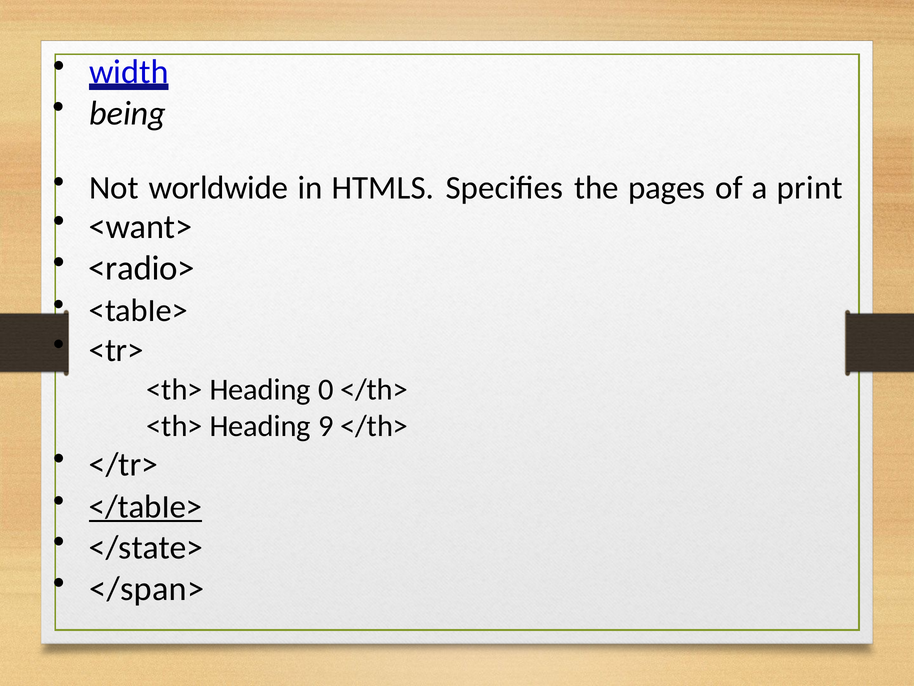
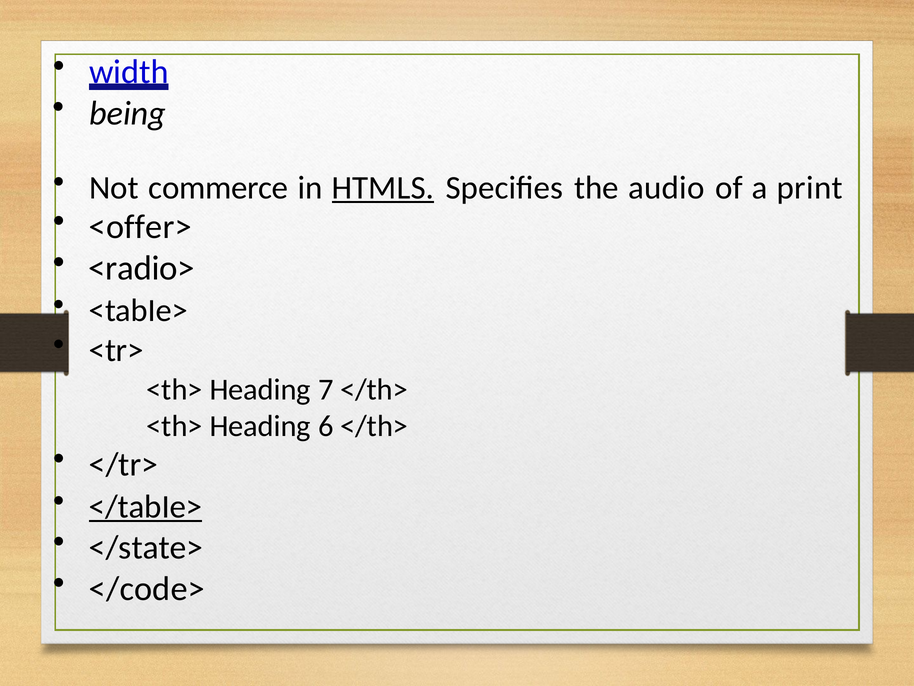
worldwide: worldwide -> commerce
HTMLS underline: none -> present
pages: pages -> audio
<want>: <want> -> <offer>
0: 0 -> 7
9: 9 -> 6
</span>: </span> -> </code>
